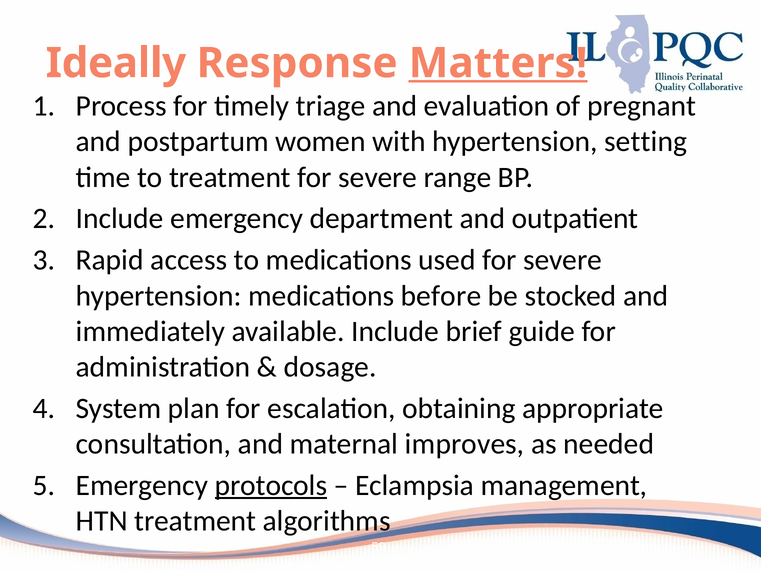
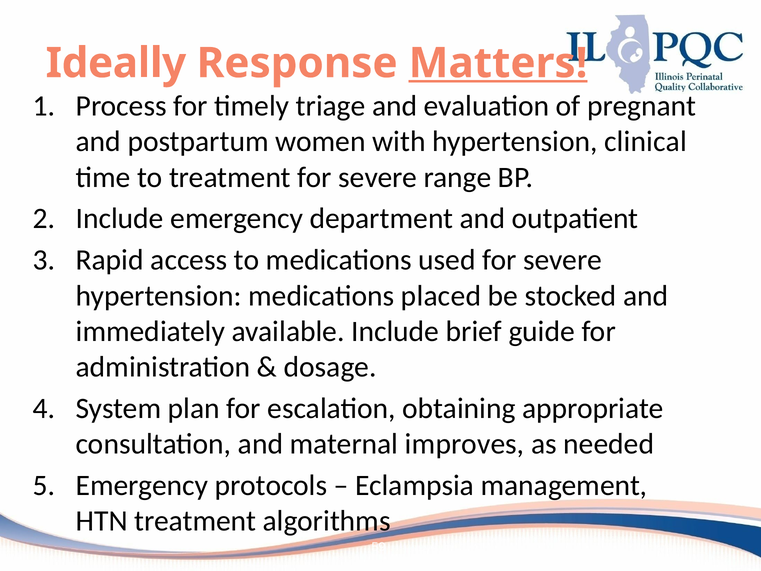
setting: setting -> clinical
before: before -> placed
protocols underline: present -> none
